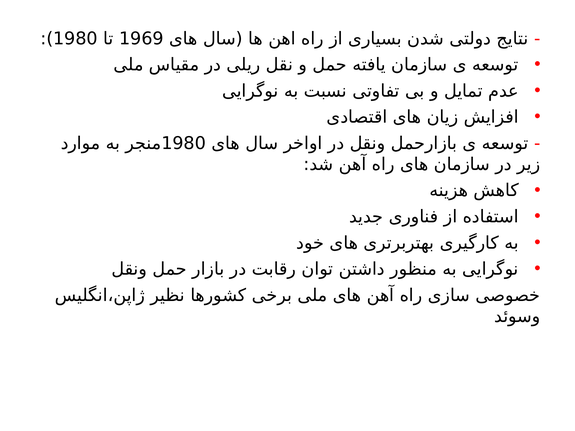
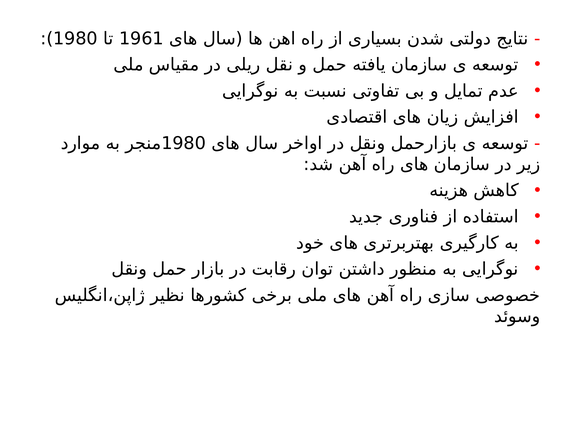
1969: 1969 -> 1961
